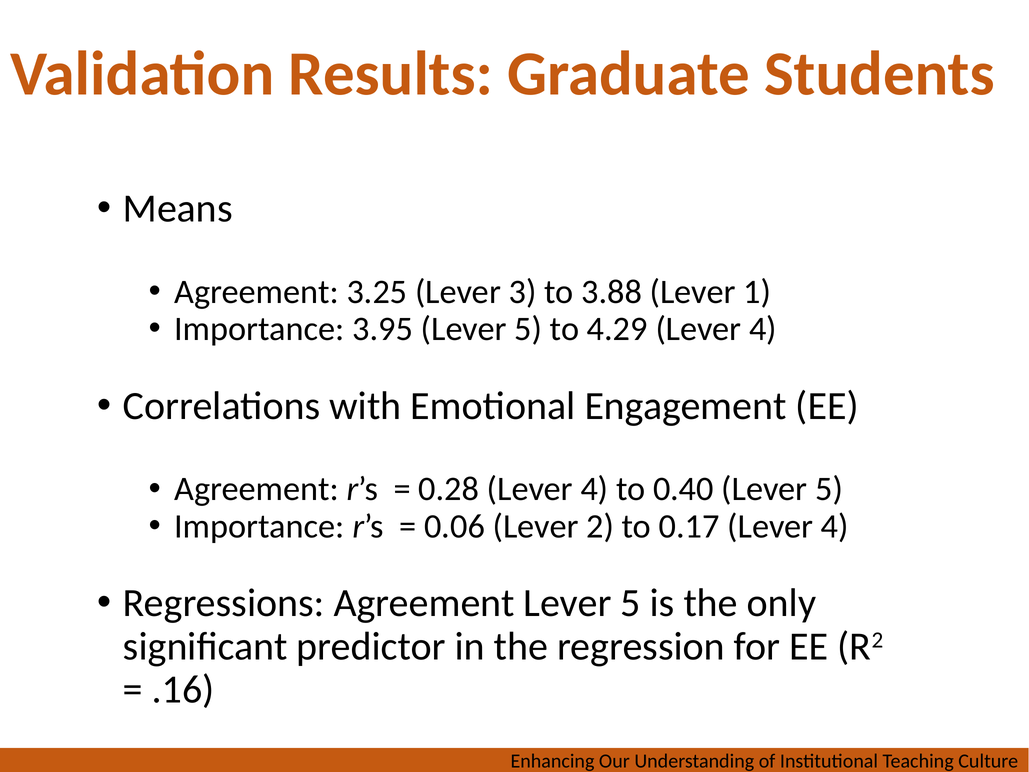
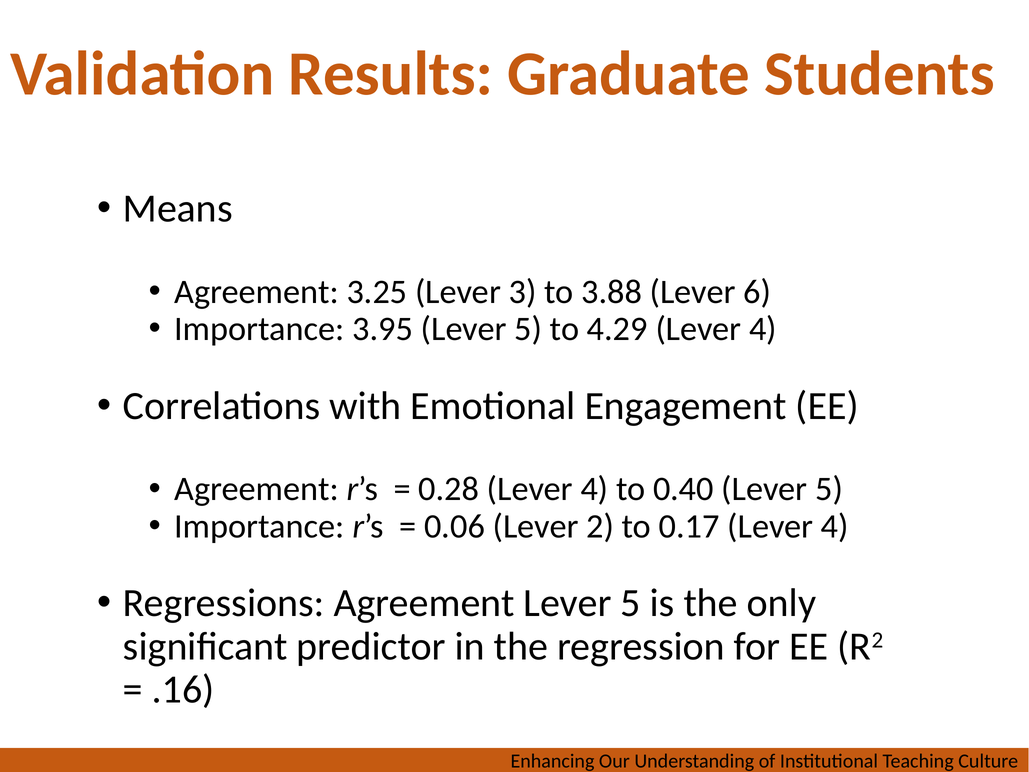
1: 1 -> 6
